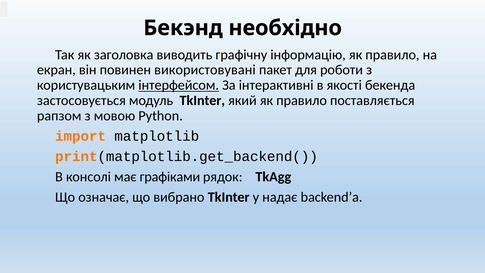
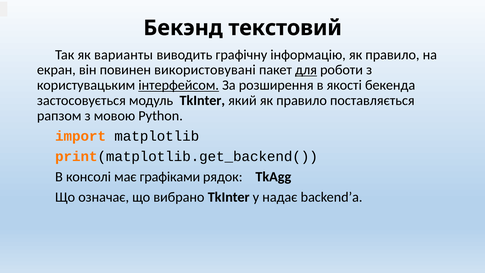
необхідно: необхідно -> текстовий
заголовка: заголовка -> варианты
для underline: none -> present
інтерактивні: інтерактивні -> розширення
